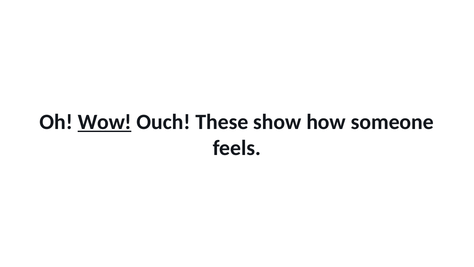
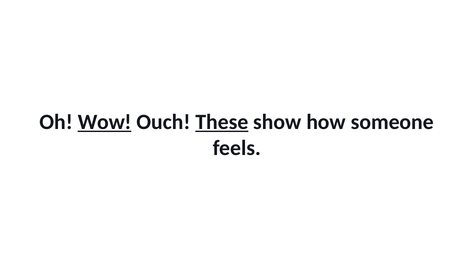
These underline: none -> present
